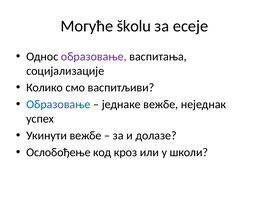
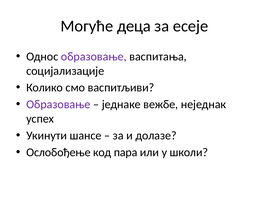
školu: školu -> деца
Образовање at (58, 104) colour: blue -> purple
Укинути вежбе: вежбе -> шансе
кроз: кроз -> пара
